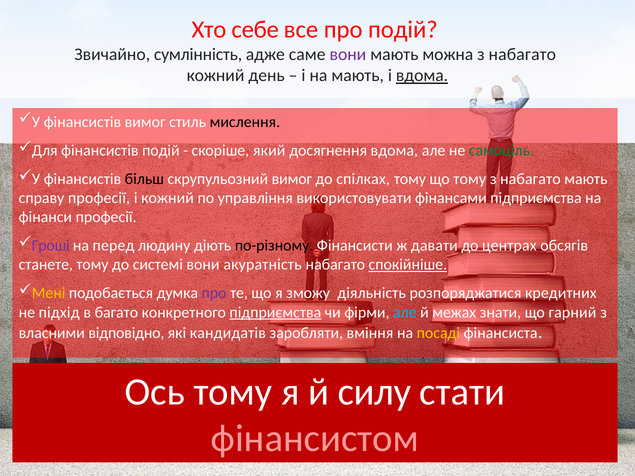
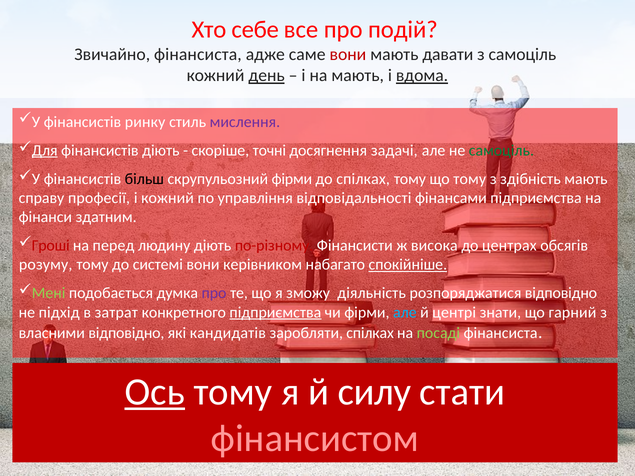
Звичайно сумлінність: сумлінність -> фінансиста
вони at (348, 55) colour: purple -> red
можна: можна -> давати
набагато at (522, 55): набагато -> самоціль
день underline: none -> present
фінансистів вимог: вимог -> ринку
мислення colour: black -> purple
Для underline: none -> present
фінансистів подій: подій -> діють
який: який -> точні
досягнення вдома: вдома -> задачі
скрупульозний вимог: вимог -> фірми
набагато at (530, 179): набагато -> здібність
використовувати: використовувати -> відповідальності
фінанси професії: професії -> здатним
Гроші colour: purple -> red
по-різному colour: black -> red
давати: давати -> висока
станете: станете -> розуму
акуратність: акуратність -> керівником
Мені colour: yellow -> light green
розпоряджатися кредитних: кредитних -> відповідно
багато: багато -> затрат
межах: межах -> центрі
заробляти вміння: вміння -> спілках
посаді colour: yellow -> light green
Ось underline: none -> present
